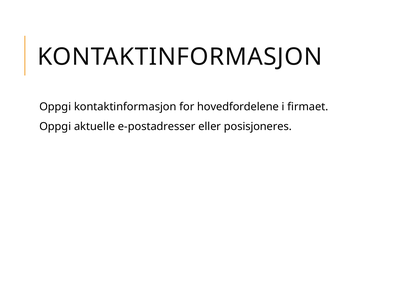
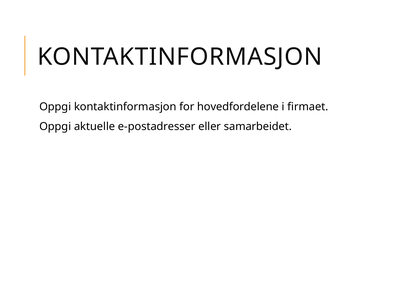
posisjoneres: posisjoneres -> samarbeidet
